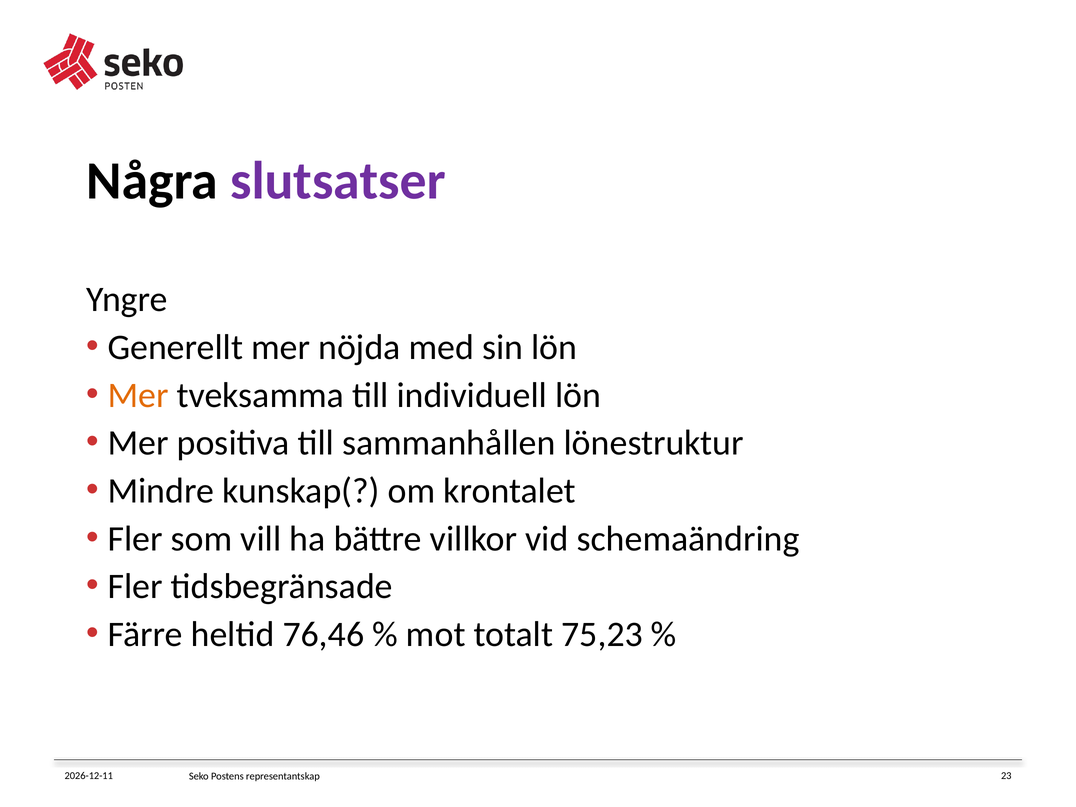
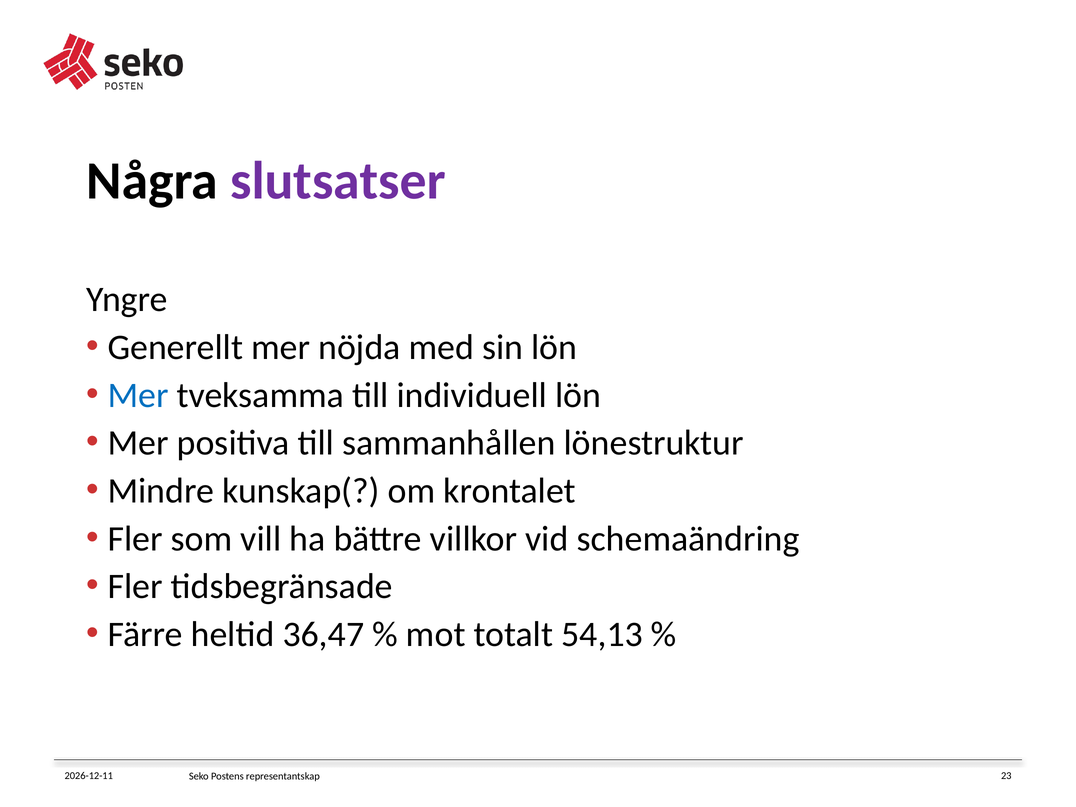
Mer at (138, 395) colour: orange -> blue
76,46: 76,46 -> 36,47
75,23: 75,23 -> 54,13
